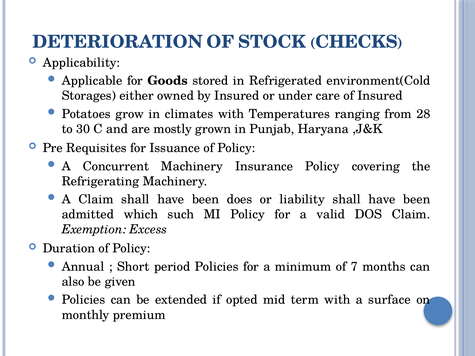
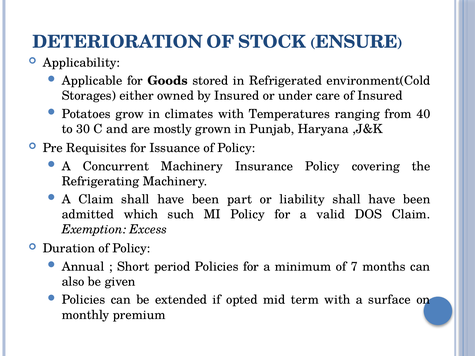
CHECKS: CHECKS -> ENSURE
28: 28 -> 40
does: does -> part
